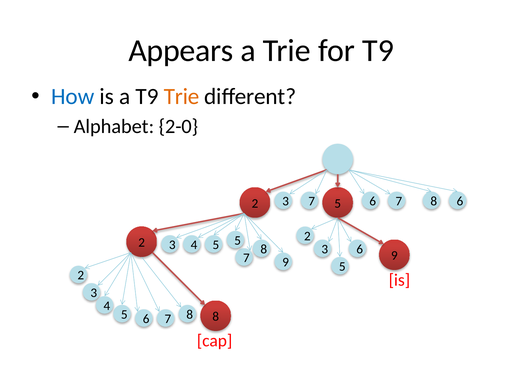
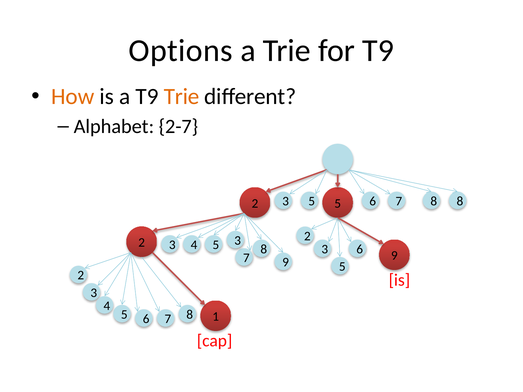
Appears: Appears -> Options
How colour: blue -> orange
2-0: 2-0 -> 2-7
3 7: 7 -> 5
8 6: 6 -> 8
5 at (238, 241): 5 -> 3
8 8: 8 -> 1
